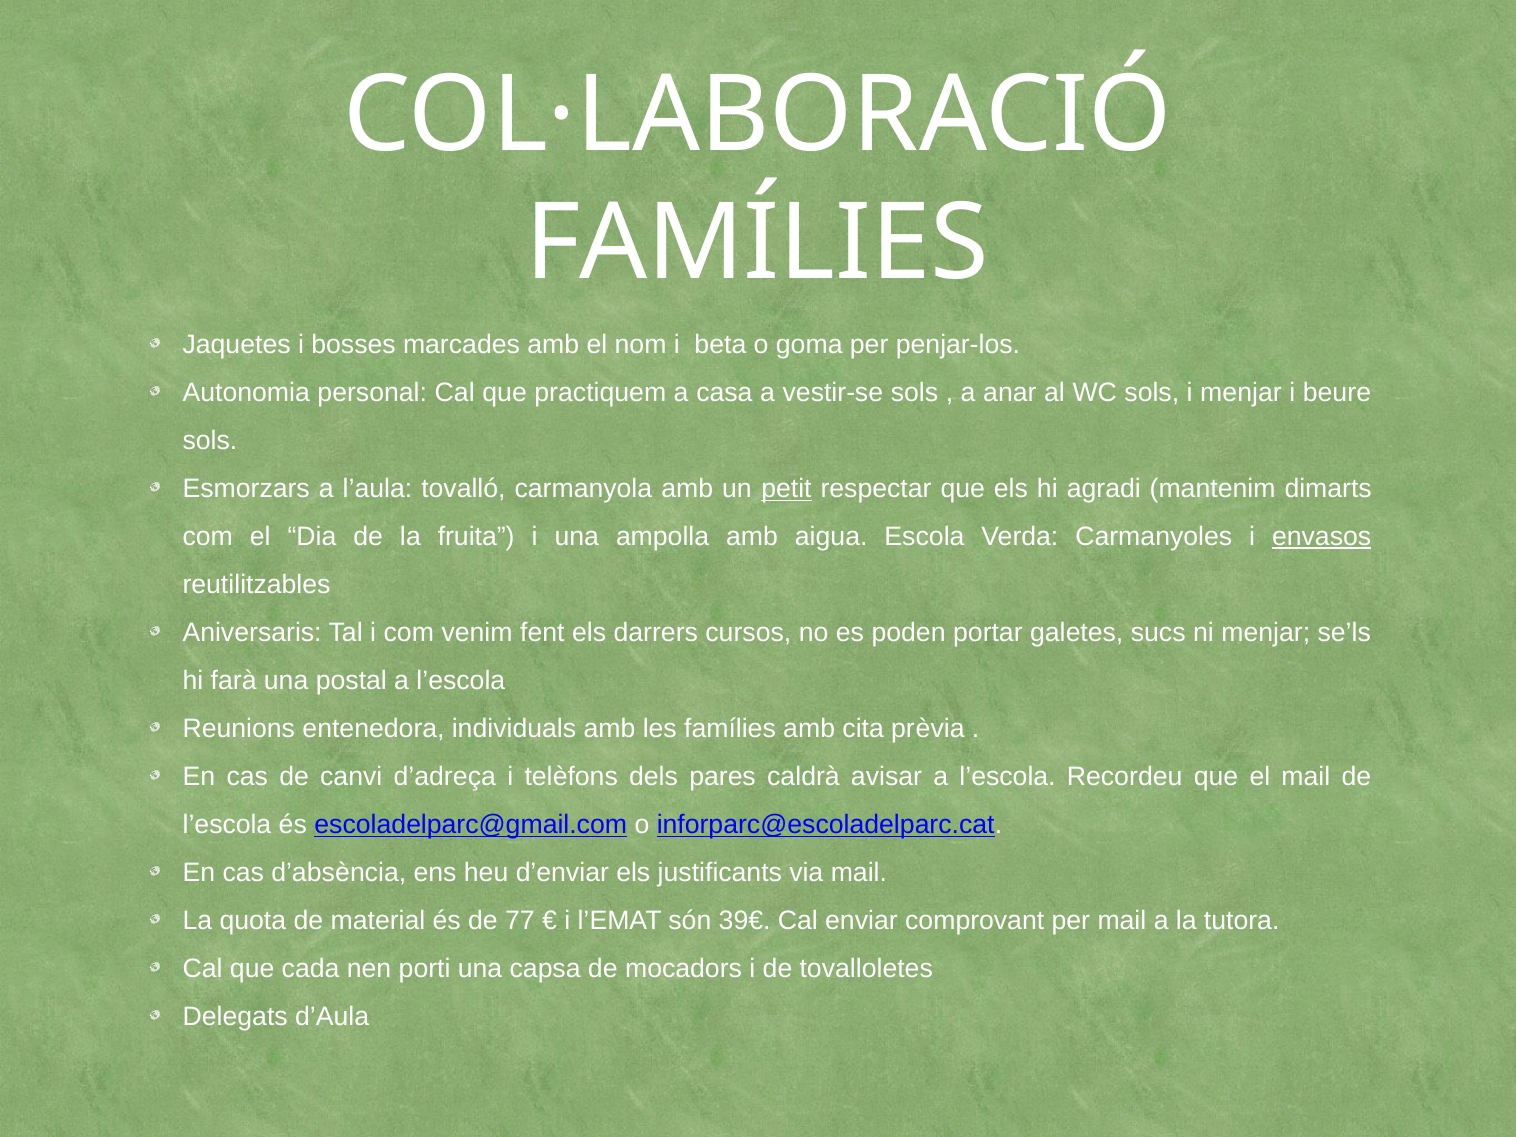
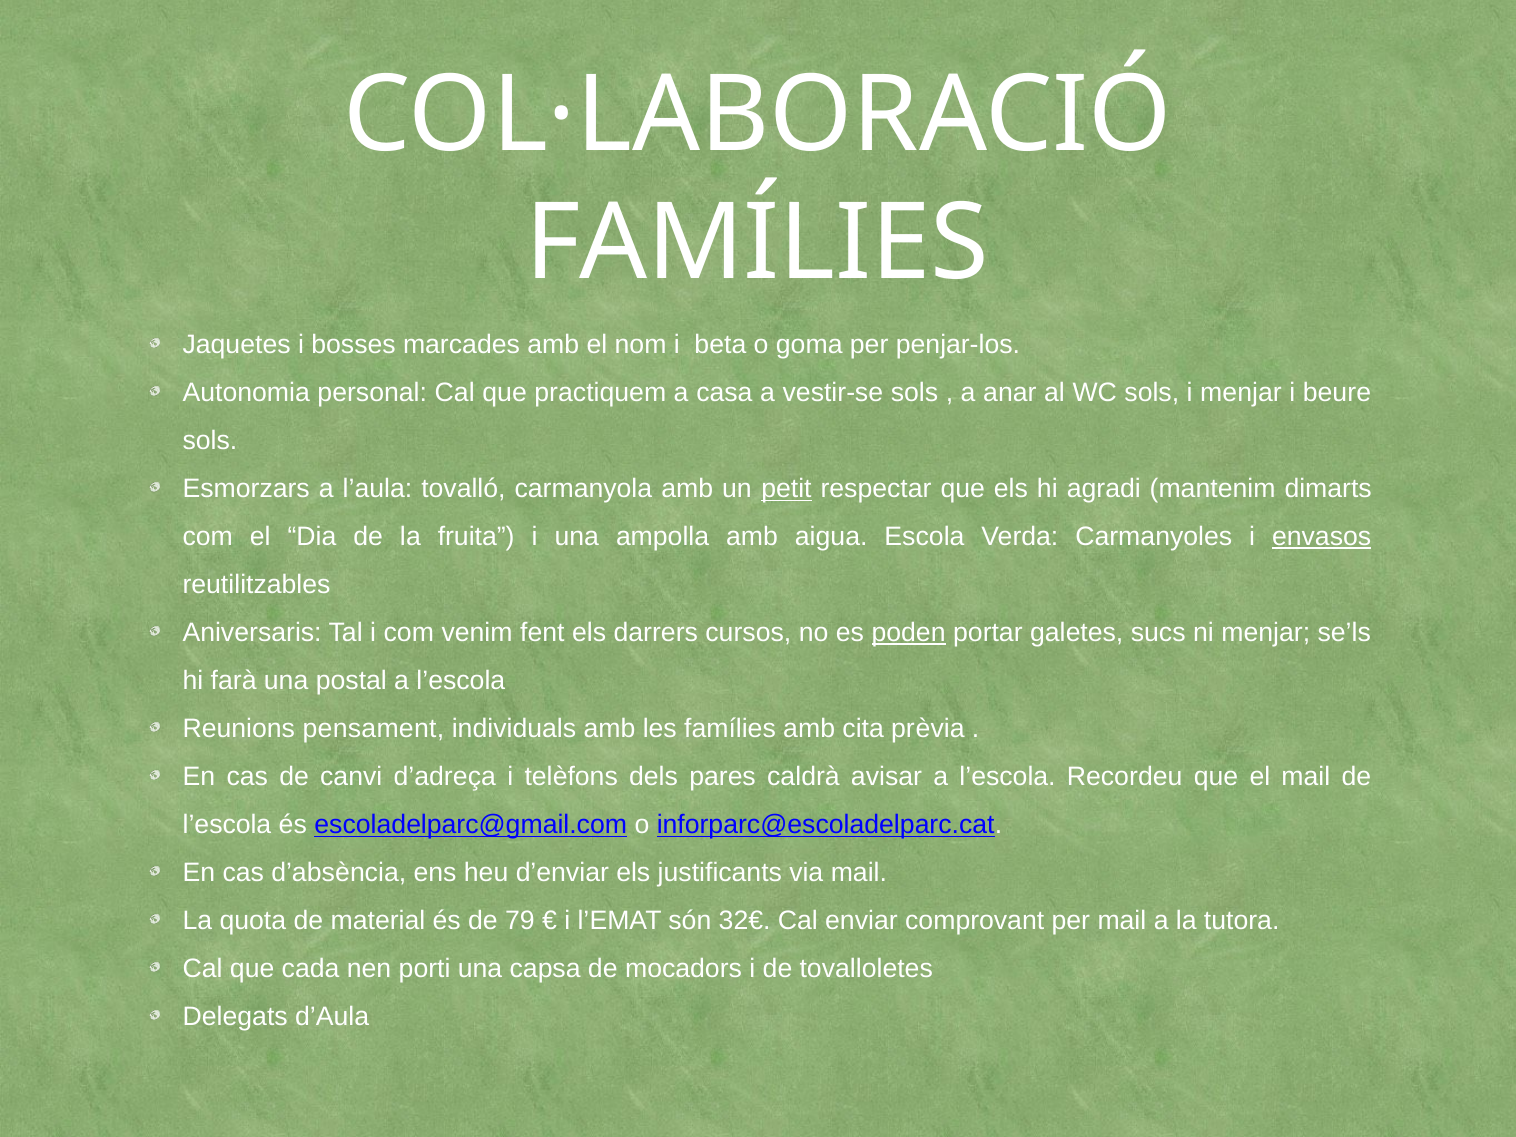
poden underline: none -> present
entenedora: entenedora -> pensament
77: 77 -> 79
39€: 39€ -> 32€
